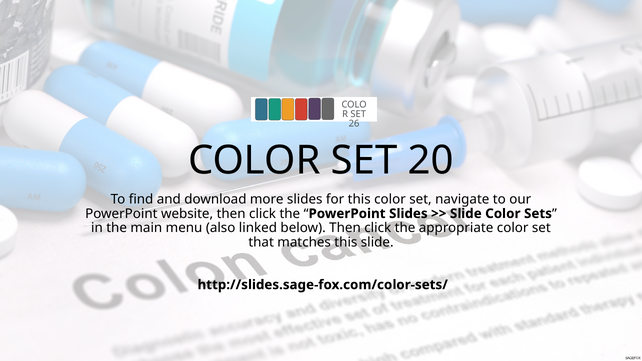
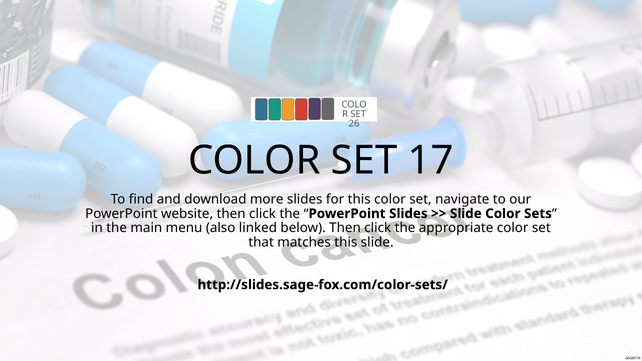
20: 20 -> 17
